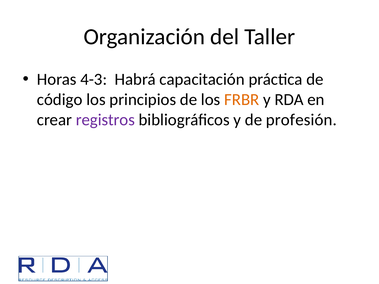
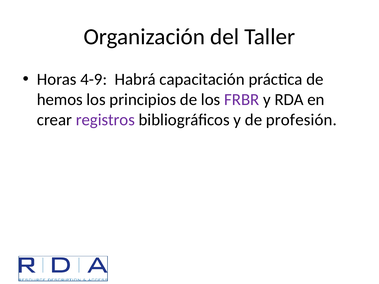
4-3: 4-3 -> 4-9
código: código -> hemos
FRBR colour: orange -> purple
